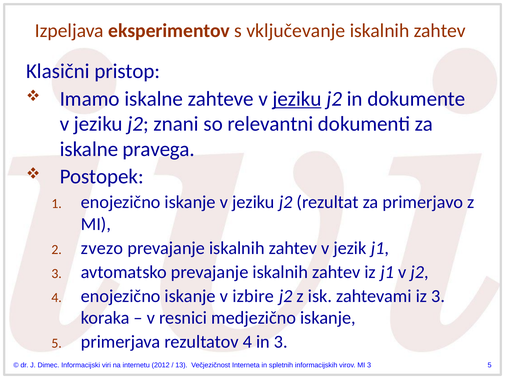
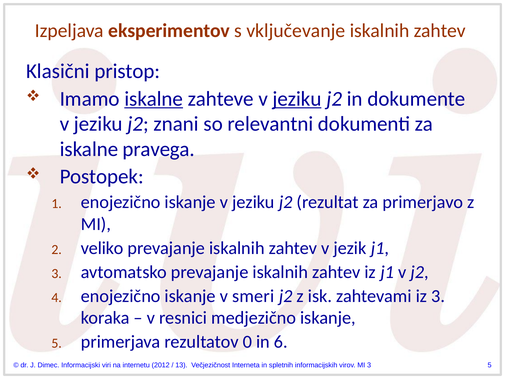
iskalne at (154, 99) underline: none -> present
zvezo: zvezo -> veliko
izbire: izbire -> smeri
rezultatov 4: 4 -> 0
in 3: 3 -> 6
